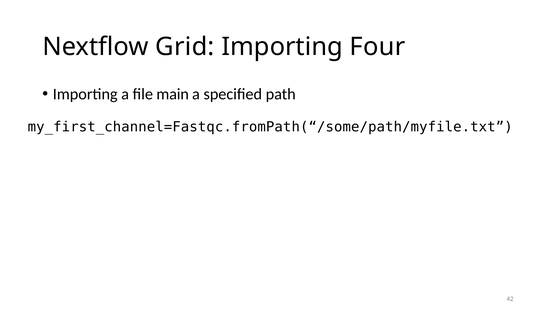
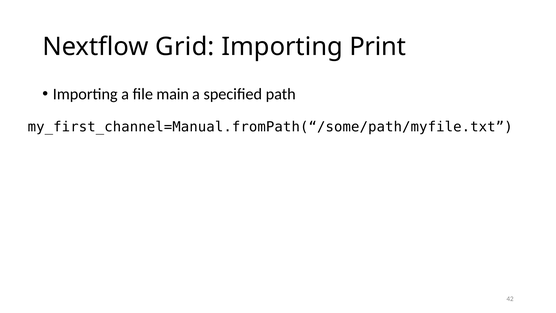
Four: Four -> Print
my_first_channel=Fastqc.fromPath(“/some/path/myfile.txt: my_first_channel=Fastqc.fromPath(“/some/path/myfile.txt -> my_first_channel=Manual.fromPath(“/some/path/myfile.txt
